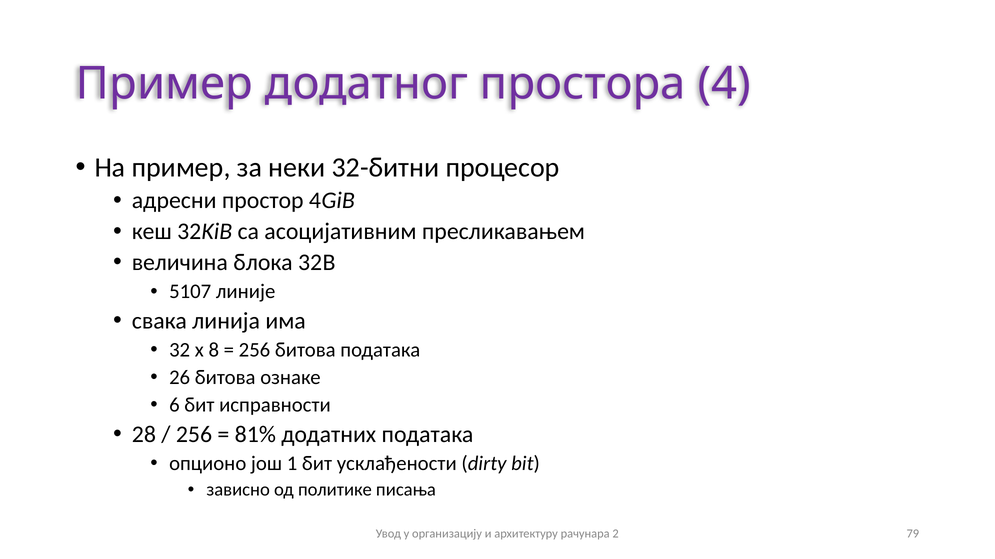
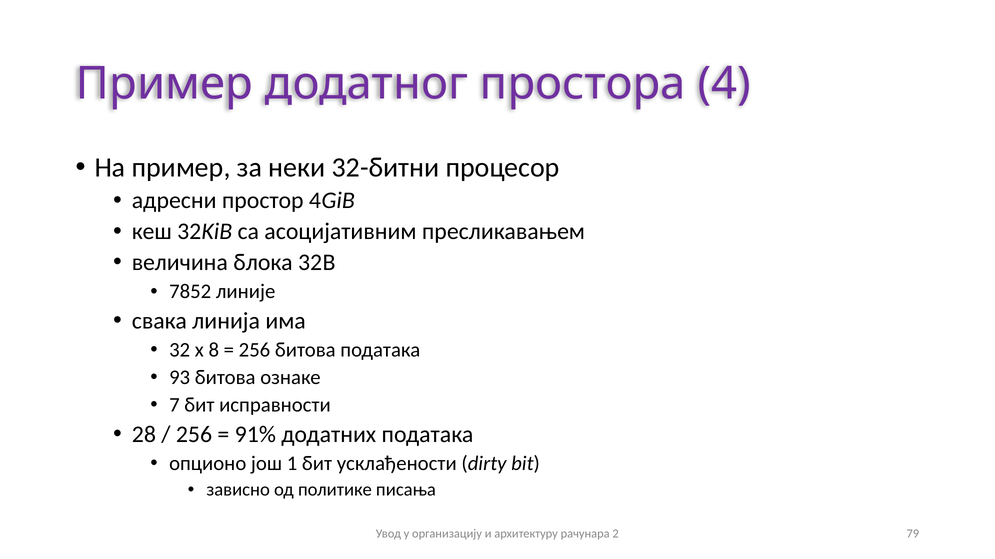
5107: 5107 -> 7852
26: 26 -> 93
6: 6 -> 7
81%: 81% -> 91%
